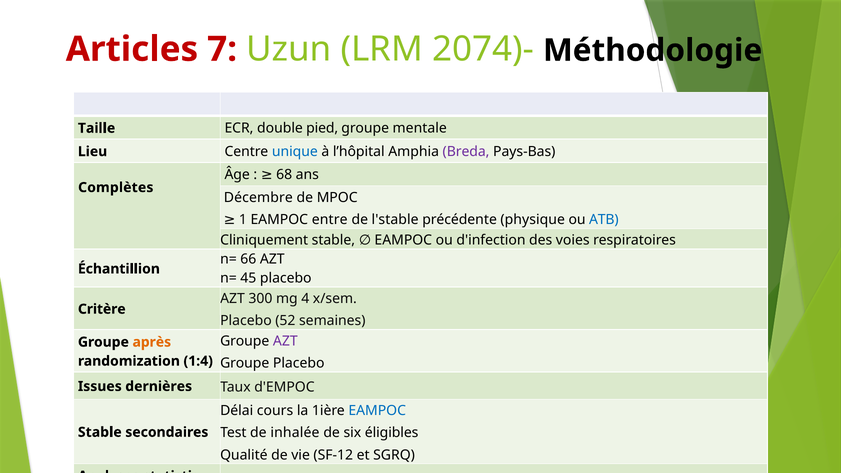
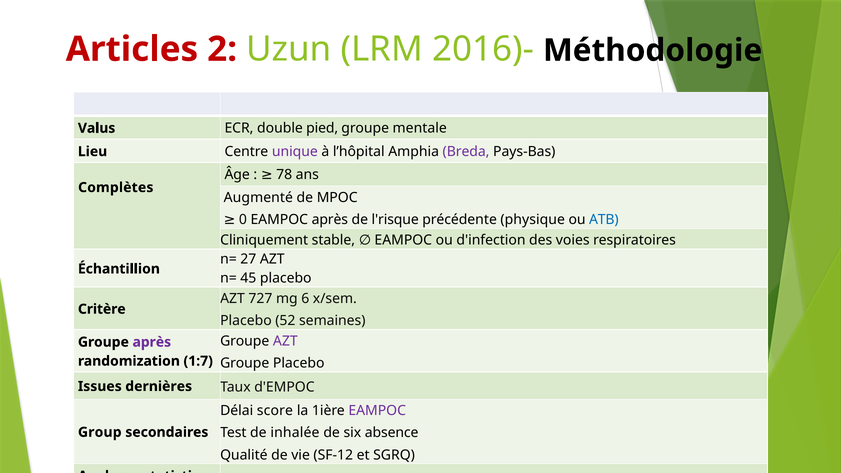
7: 7 -> 2
2074)-: 2074)- -> 2016)-
Taille: Taille -> Valus
unique colour: blue -> purple
68: 68 -> 78
Décembre: Décembre -> Augmenté
1: 1 -> 0
EAMPOC entre: entre -> après
l'stable: l'stable -> l'risque
66: 66 -> 27
300: 300 -> 727
4: 4 -> 6
après at (152, 342) colour: orange -> purple
1:4: 1:4 -> 1:7
cours: cours -> score
EAMPOC at (377, 411) colour: blue -> purple
éligibles: éligibles -> absence
Stable at (100, 432): Stable -> Group
